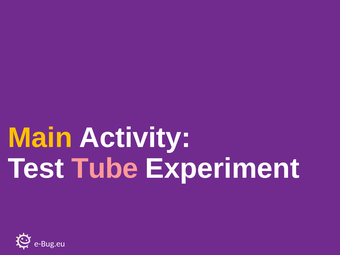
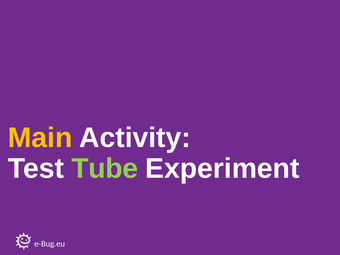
Tube colour: pink -> light green
